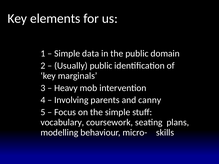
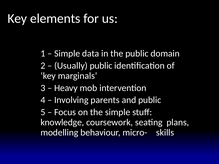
and canny: canny -> public
vocabulary: vocabulary -> knowledge
